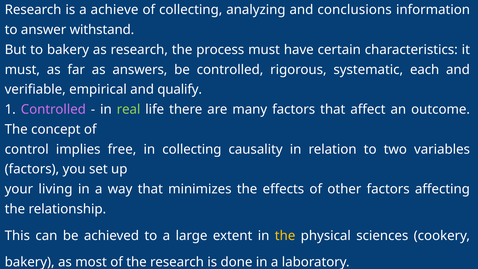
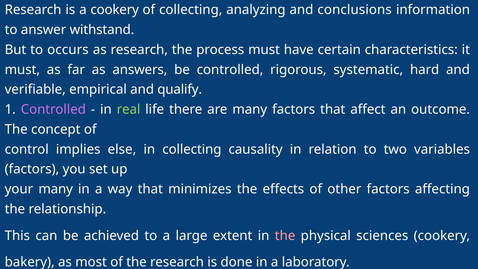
a achieve: achieve -> cookery
to bakery: bakery -> occurs
each: each -> hard
free: free -> else
your living: living -> many
the at (285, 236) colour: yellow -> pink
